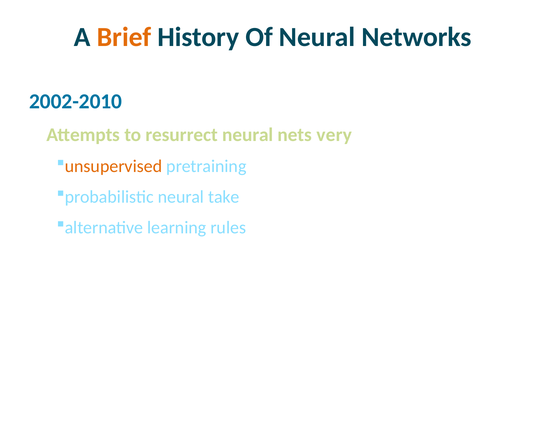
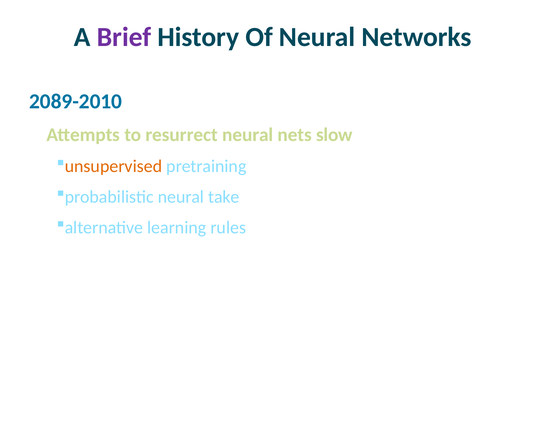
Brief colour: orange -> purple
2002-2010: 2002-2010 -> 2089-2010
very: very -> slow
